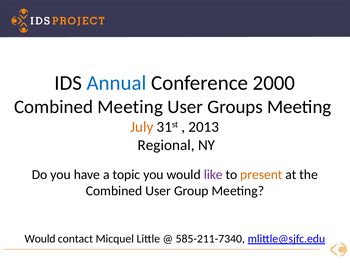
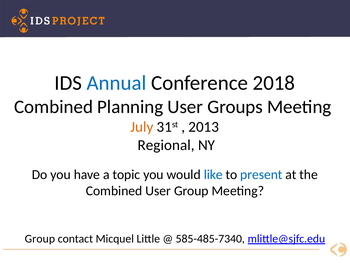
2000: 2000 -> 2018
Combined Meeting: Meeting -> Planning
like colour: purple -> blue
present colour: orange -> blue
Would at (40, 238): Would -> Group
585-211-7340: 585-211-7340 -> 585-485-7340
